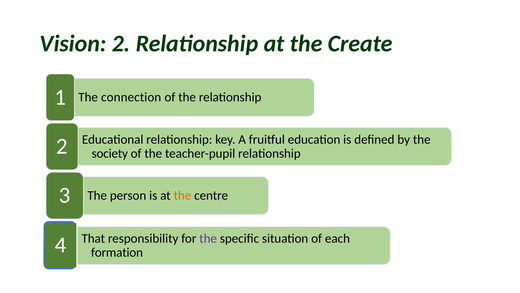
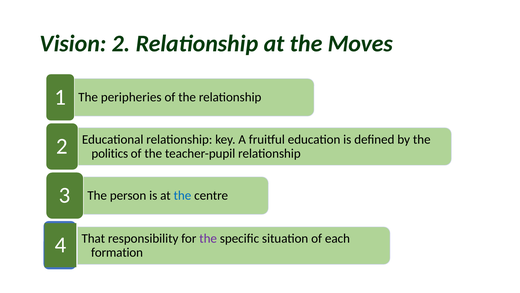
Create: Create -> Moves
connection: connection -> peripheries
society: society -> politics
the at (182, 195) colour: orange -> blue
